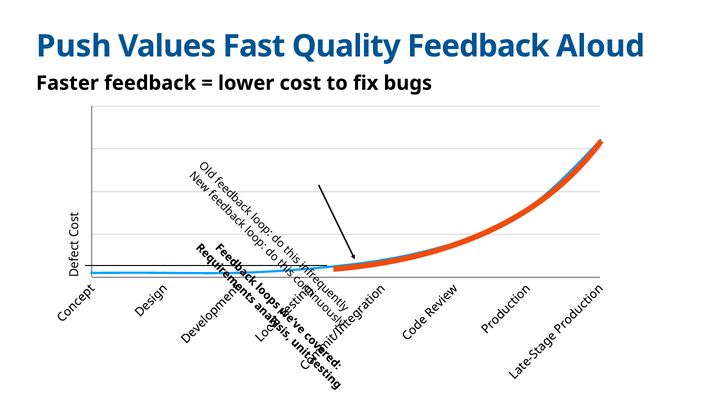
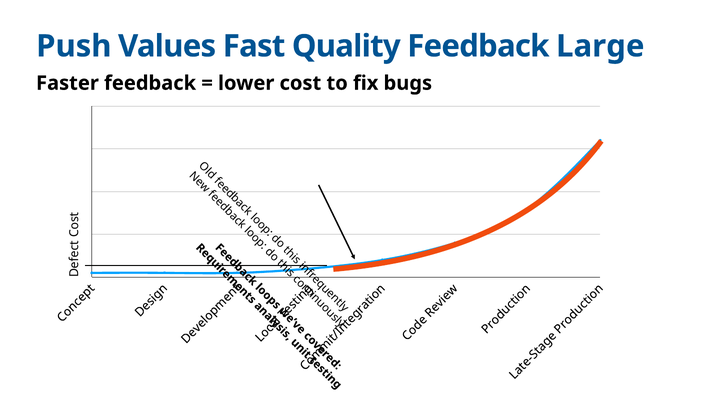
Aloud: Aloud -> Large
